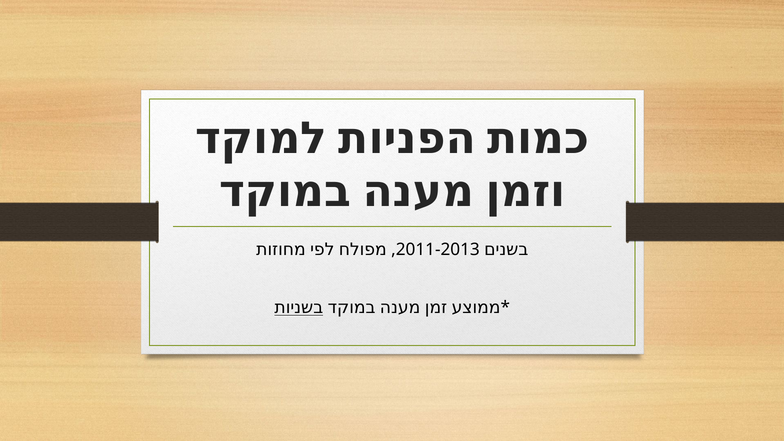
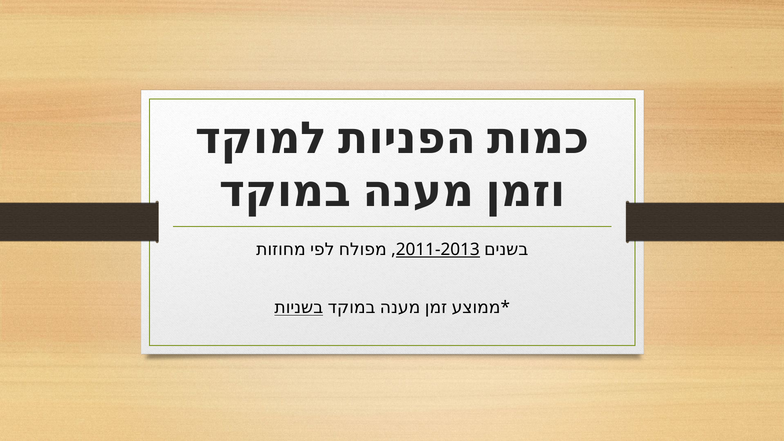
2011-2013 underline: none -> present
